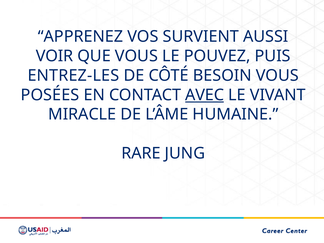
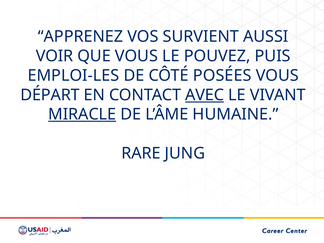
ENTREZ-LES: ENTREZ-LES -> EMPLOI-LES
BESOIN: BESOIN -> POSÉES
POSÉES: POSÉES -> DÉPART
MIRACLE underline: none -> present
